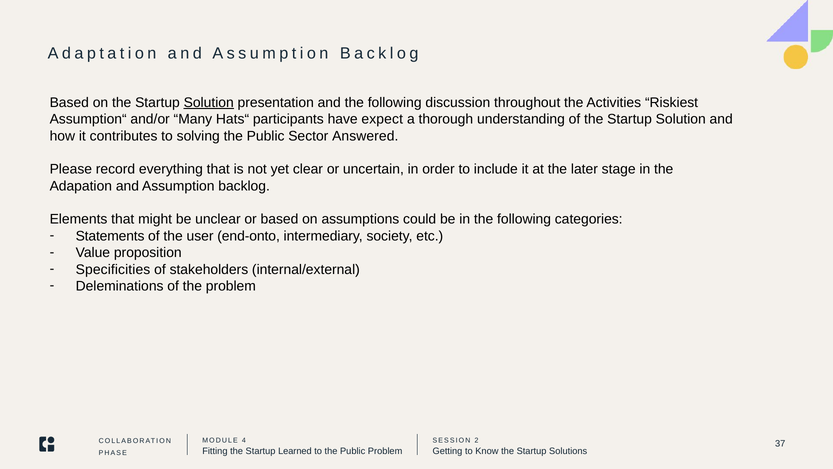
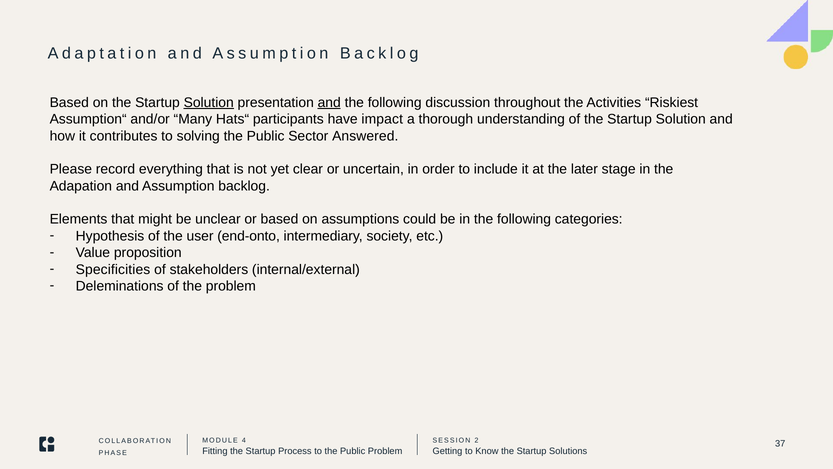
and at (329, 103) underline: none -> present
expect: expect -> impact
Statements: Statements -> Hypothesis
Learned: Learned -> Process
